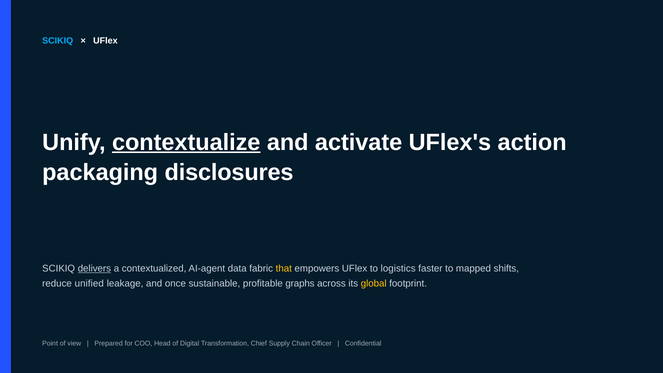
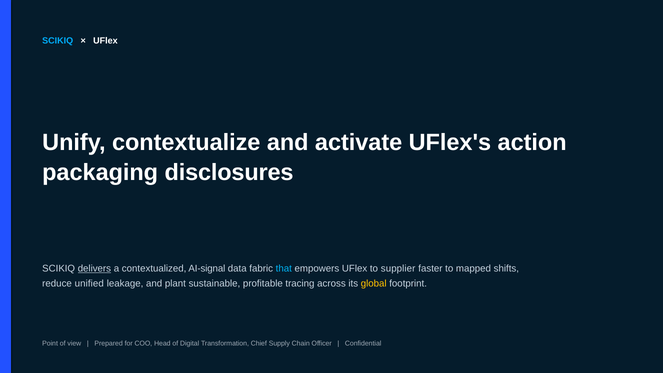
contextualize underline: present -> none
AI-agent: AI-agent -> AI-signal
that colour: yellow -> light blue
logistics: logistics -> supplier
once: once -> plant
graphs: graphs -> tracing
